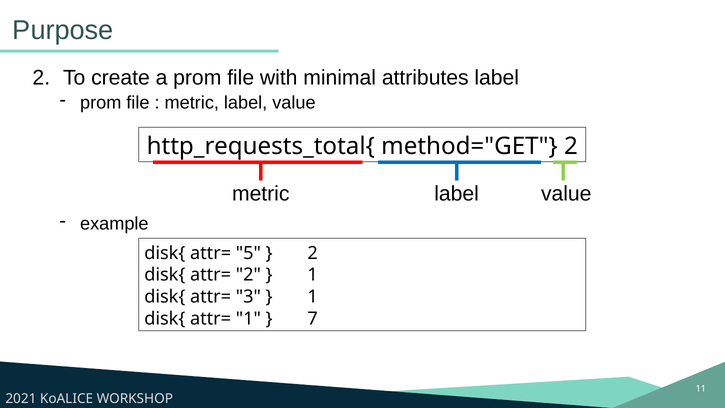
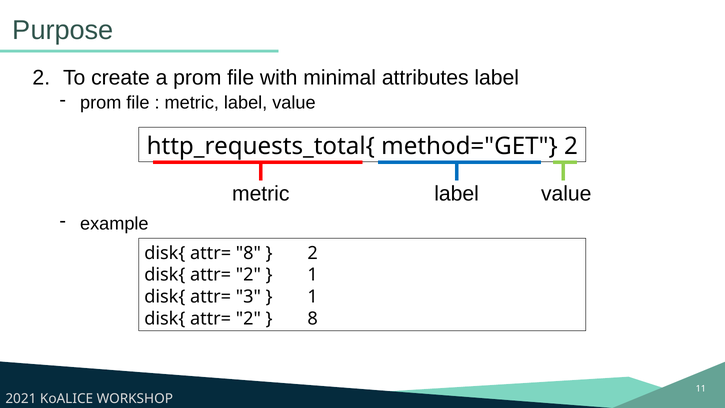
attr= 5: 5 -> 8
1 at (248, 318): 1 -> 2
7 at (313, 318): 7 -> 8
